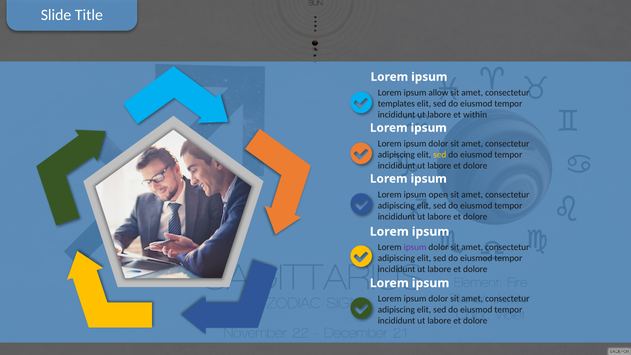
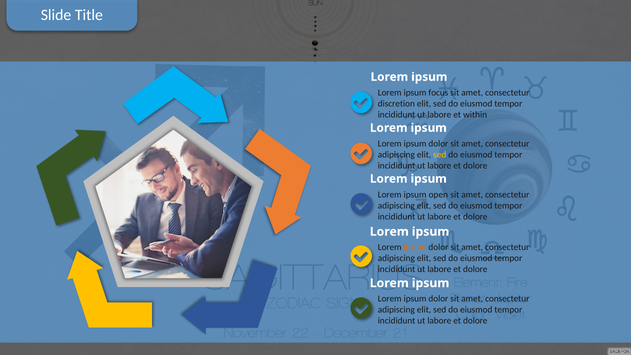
allow: allow -> focus
templates: templates -> discretion
ipsum at (415, 247) colour: purple -> orange
